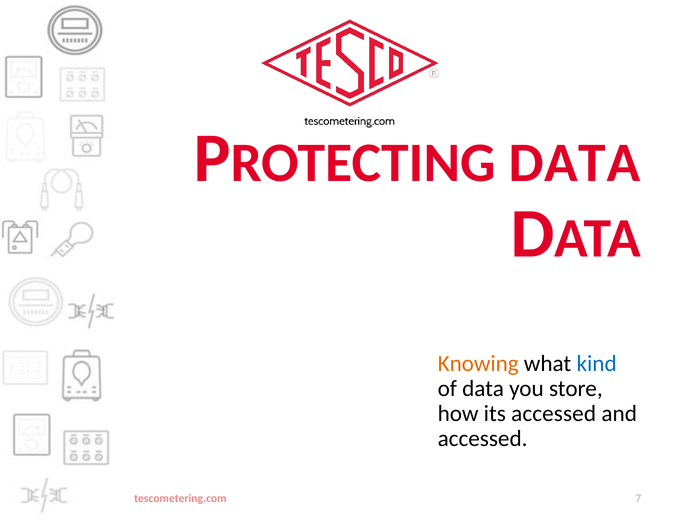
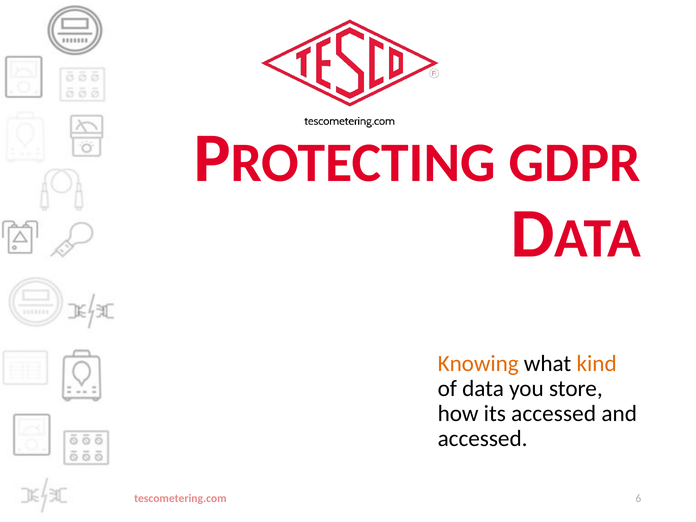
DATA at (574, 163): DATA -> GDPR
kind colour: blue -> orange
7: 7 -> 6
